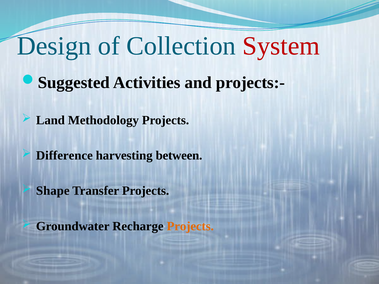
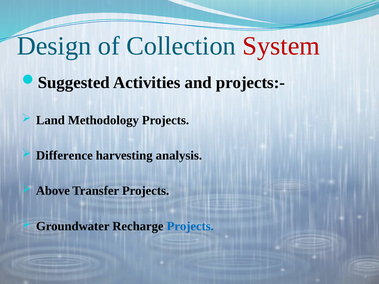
between: between -> analysis
Shape: Shape -> Above
Projects at (190, 226) colour: orange -> blue
